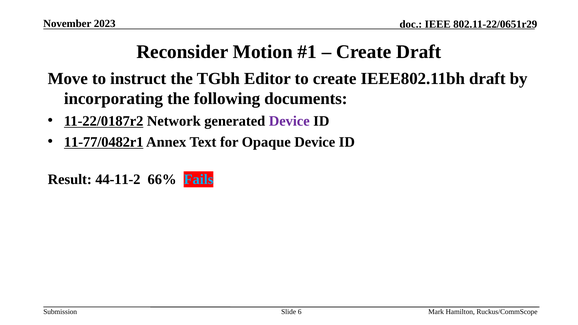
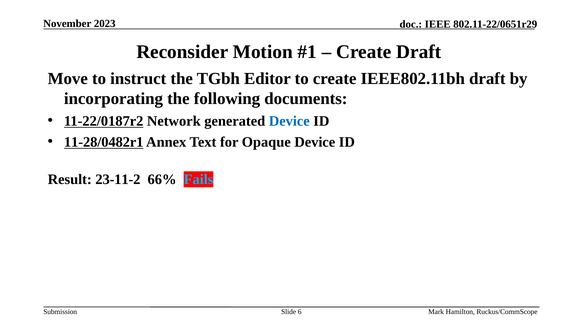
Device at (289, 121) colour: purple -> blue
11-77/0482r1: 11-77/0482r1 -> 11-28/0482r1
44-11-2: 44-11-2 -> 23-11-2
